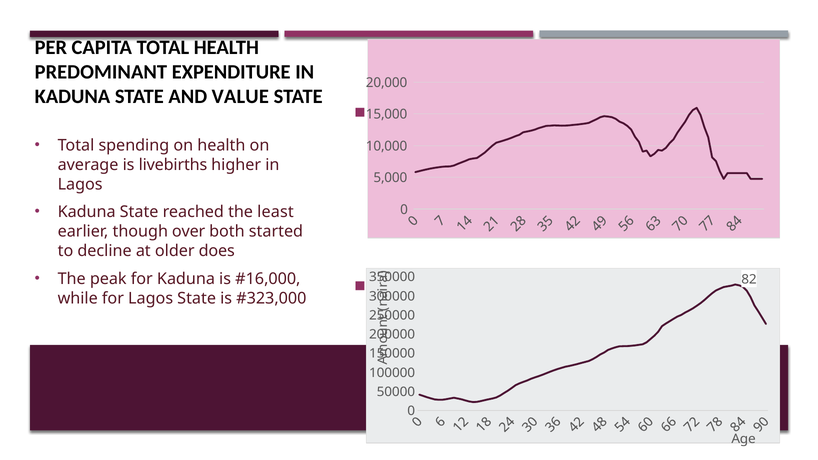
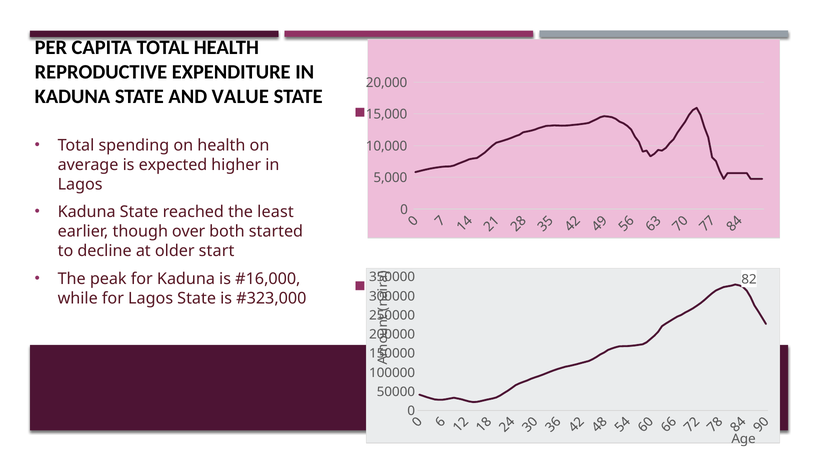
PREDOMINANT: PREDOMINANT -> REPRODUCTIVE
livebirths: livebirths -> expected
does: does -> start
